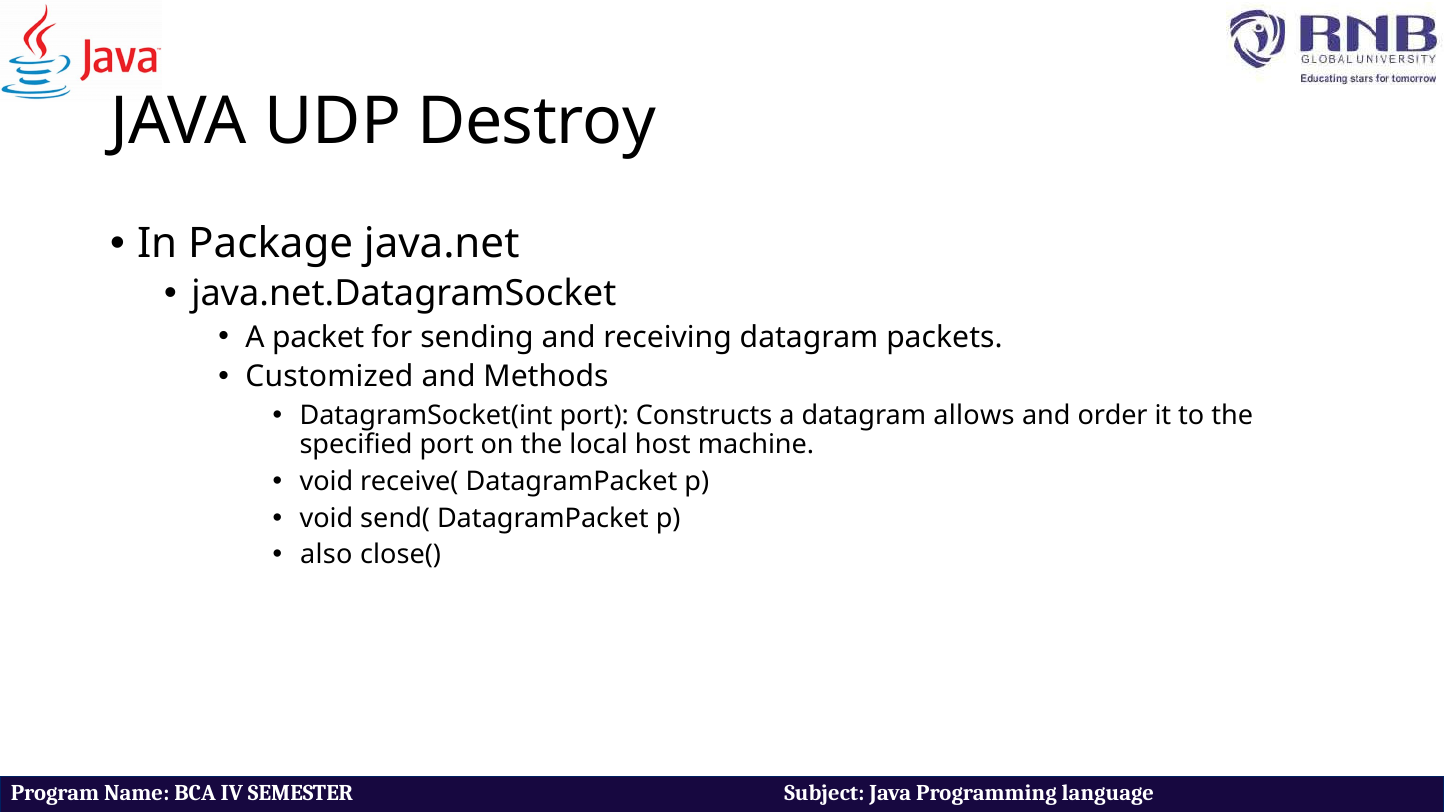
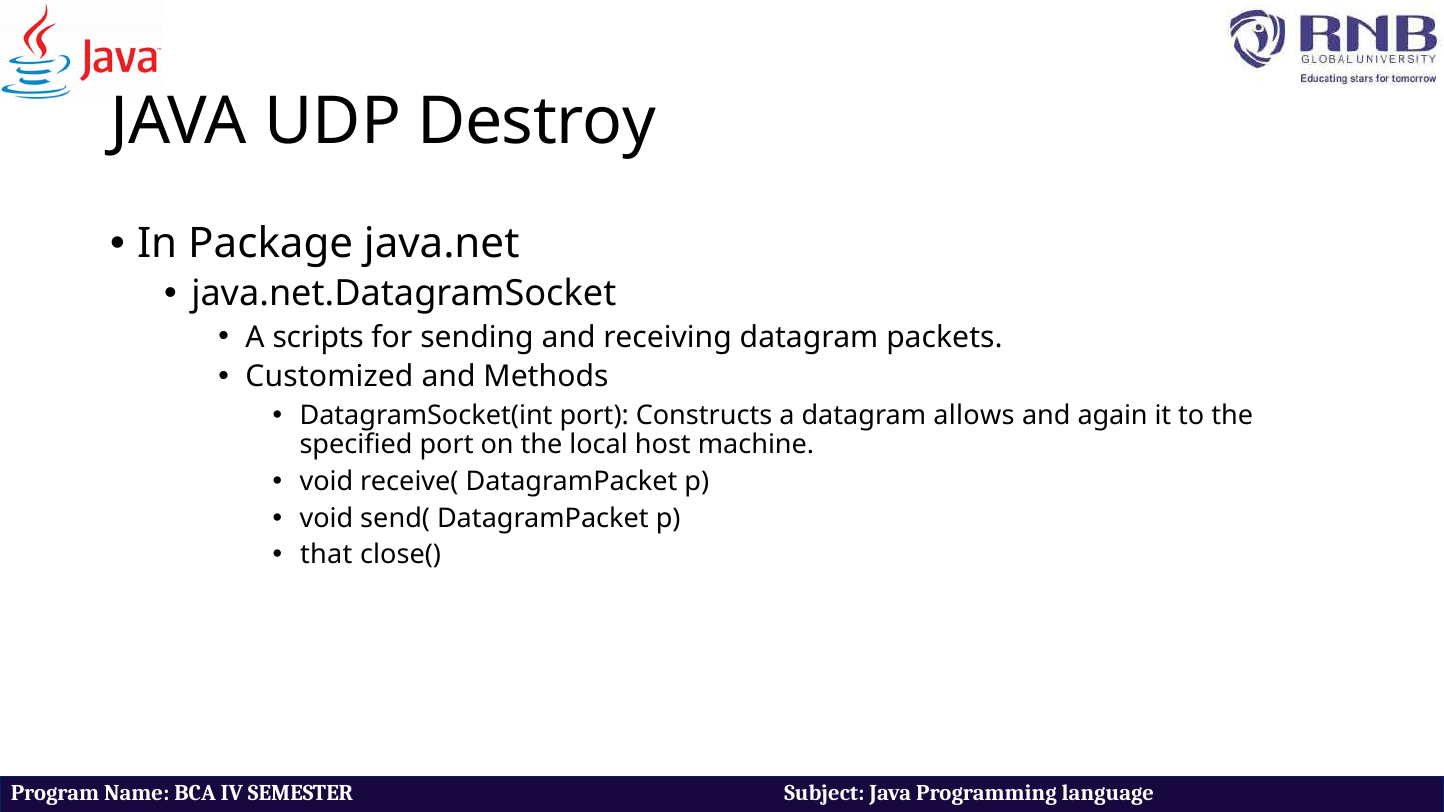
packet: packet -> scripts
order: order -> again
also: also -> that
